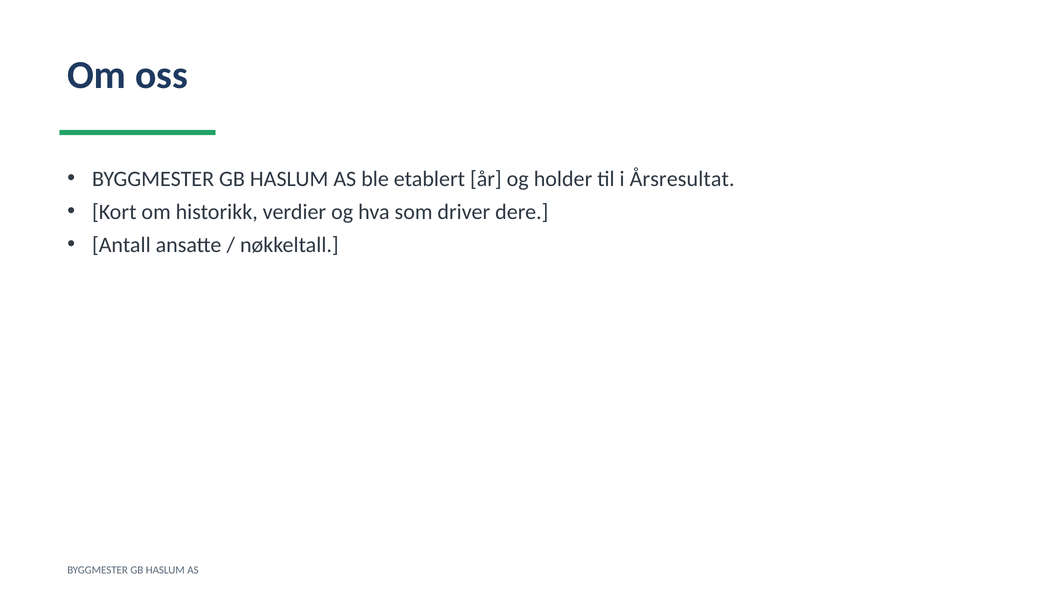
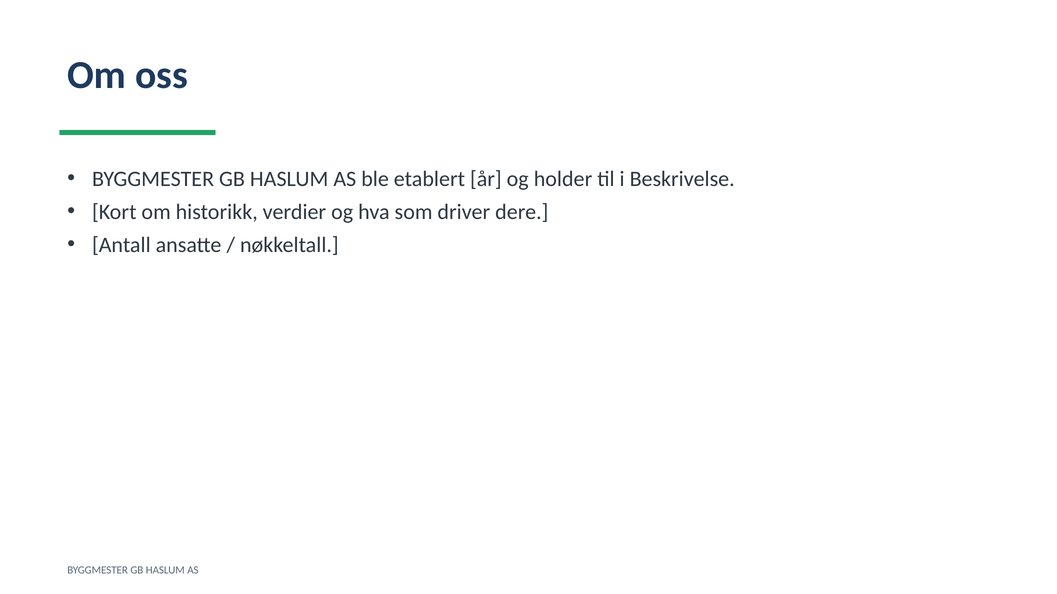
Årsresultat: Årsresultat -> Beskrivelse
